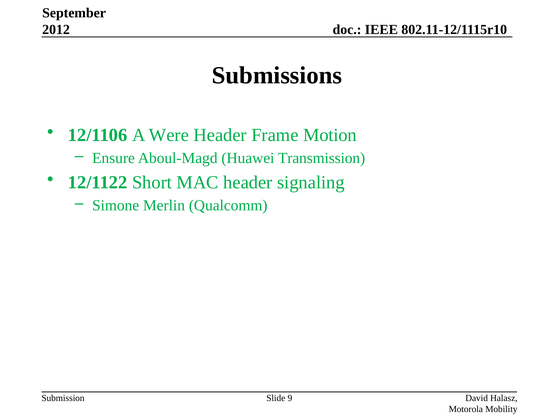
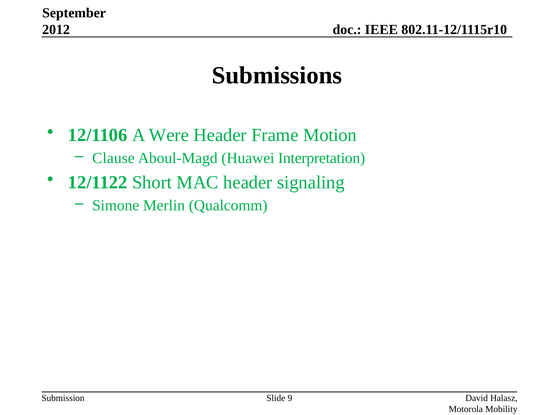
Ensure: Ensure -> Clause
Transmission: Transmission -> Interpretation
